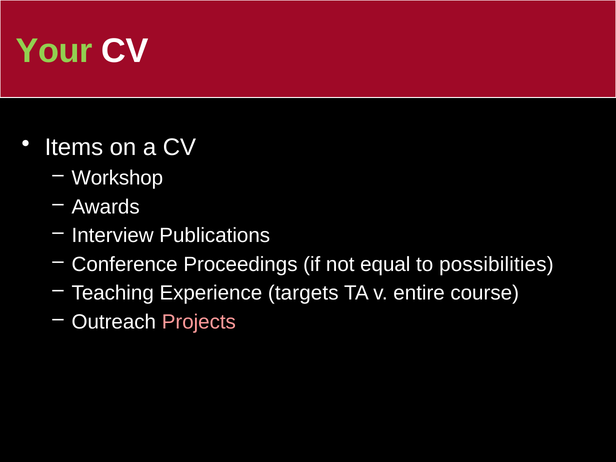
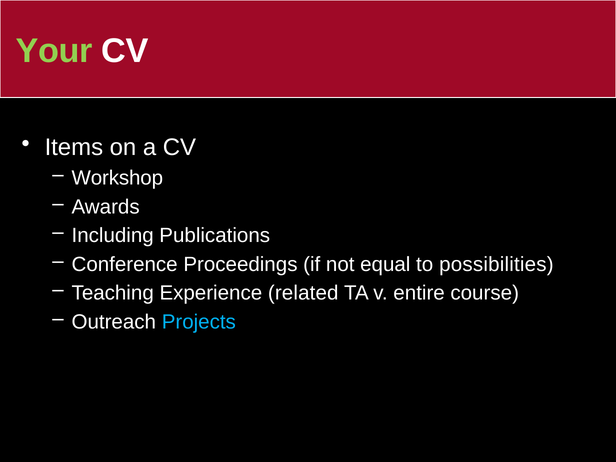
Interview: Interview -> Including
targets: targets -> related
Projects colour: pink -> light blue
